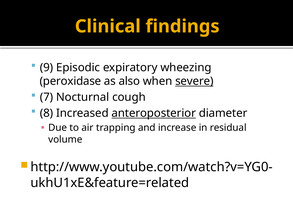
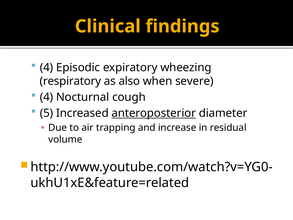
9 at (47, 67): 9 -> 4
peroxidase: peroxidase -> respiratory
severe underline: present -> none
7 at (47, 97): 7 -> 4
8: 8 -> 5
